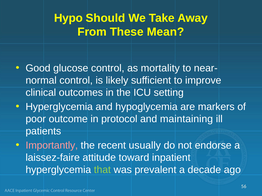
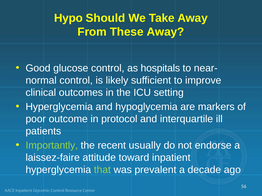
These Mean: Mean -> Away
mortality: mortality -> hospitals
maintaining: maintaining -> interquartile
Importantly colour: pink -> light green
